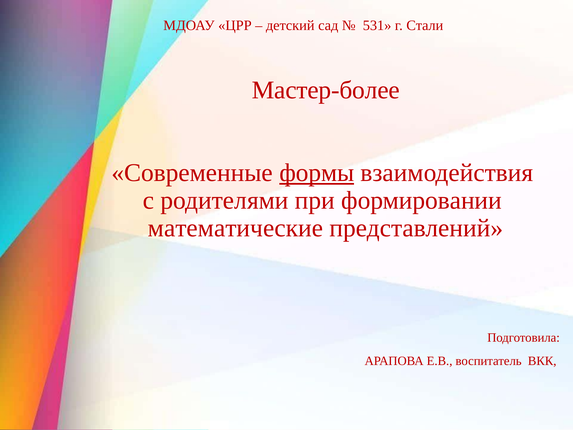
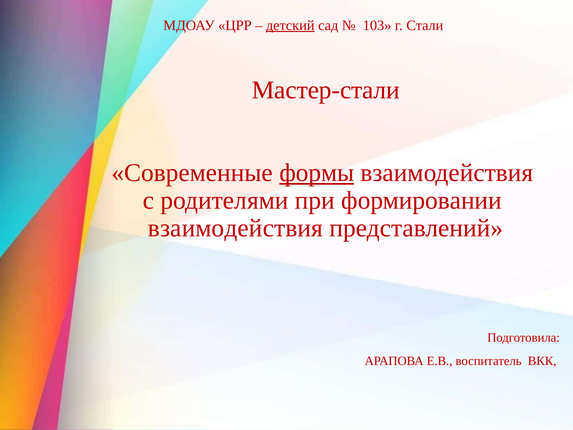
детский underline: none -> present
531: 531 -> 103
Мастер-более: Мастер-более -> Мастер-стали
математические at (236, 228): математические -> взаимодействия
